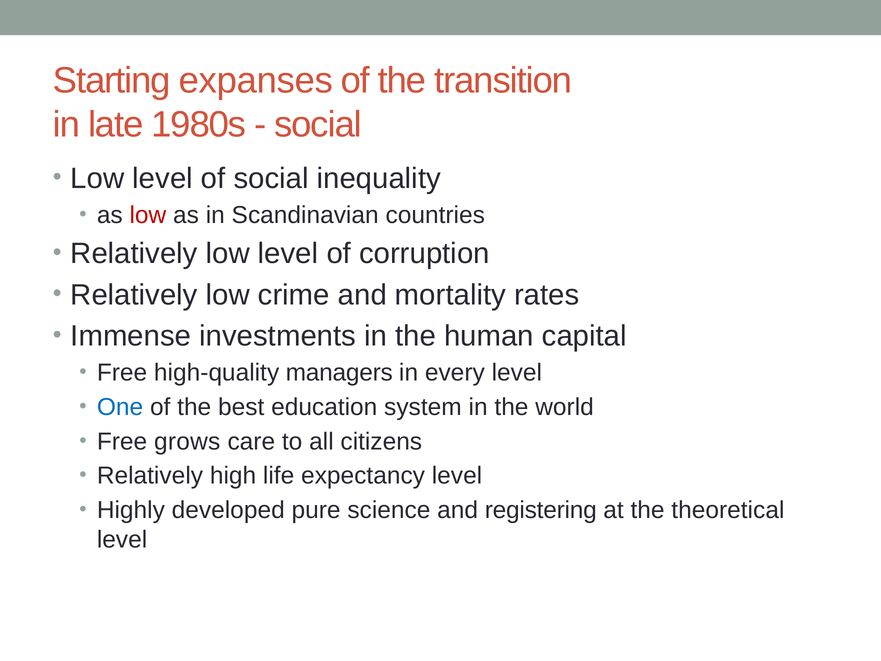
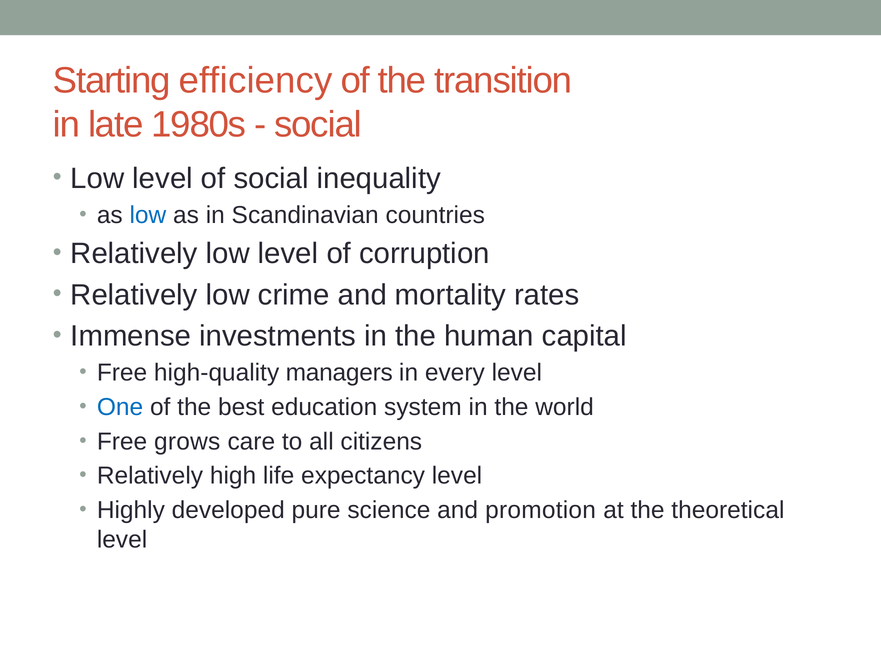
expanses: expanses -> efficiency
low at (148, 215) colour: red -> blue
registering: registering -> promotion
